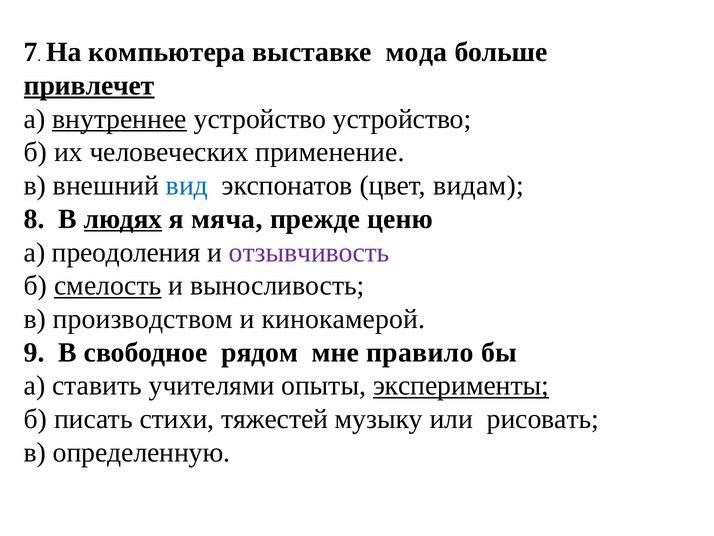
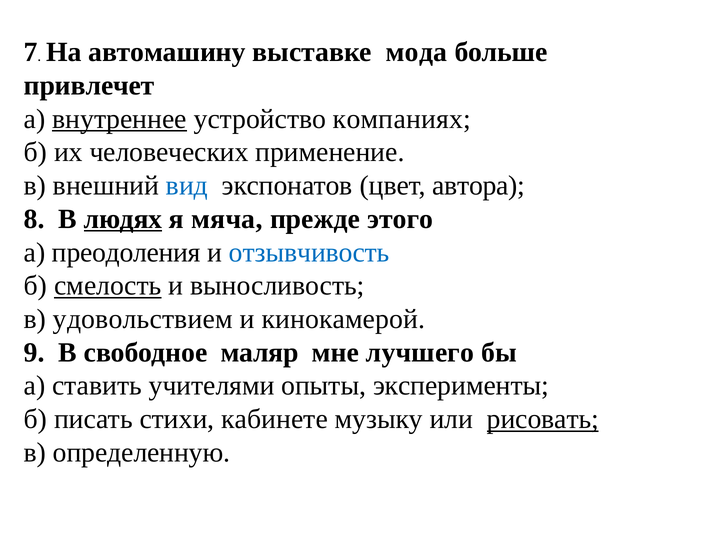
компьютера: компьютера -> автомашину
привлечет underline: present -> none
устройство устройство: устройство -> компаниях
видам: видам -> автора
ценю: ценю -> этого
отзывчивость colour: purple -> blue
производством: производством -> удовольствием
рядом: рядом -> маляр
правило: правило -> лучшего
эксперименты underline: present -> none
тяжестей: тяжестей -> кабинете
рисовать underline: none -> present
